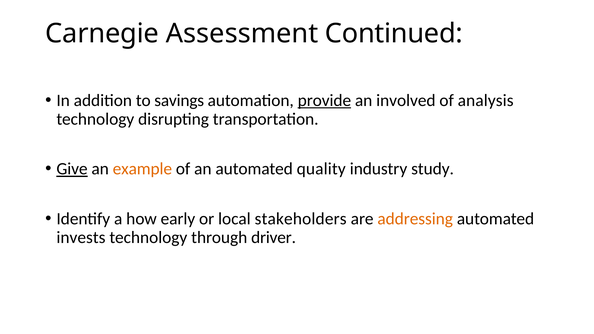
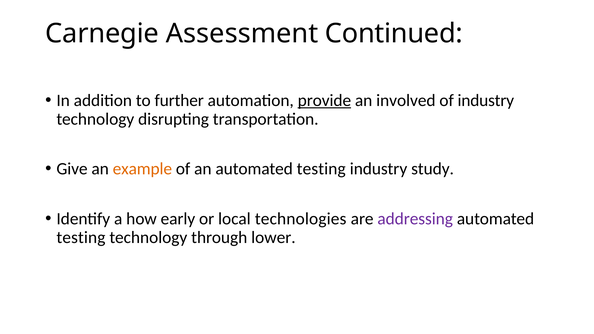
savings: savings -> further
of analysis: analysis -> industry
Give underline: present -> none
an automated quality: quality -> testing
stakeholders: stakeholders -> technologies
addressing colour: orange -> purple
invests at (81, 237): invests -> testing
driver: driver -> lower
